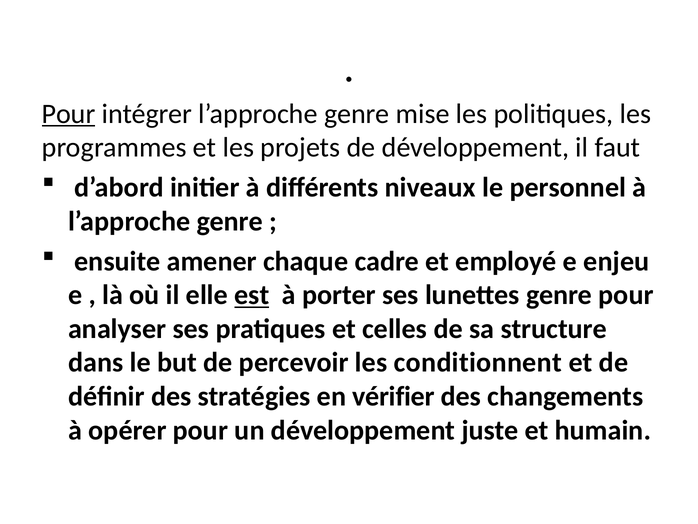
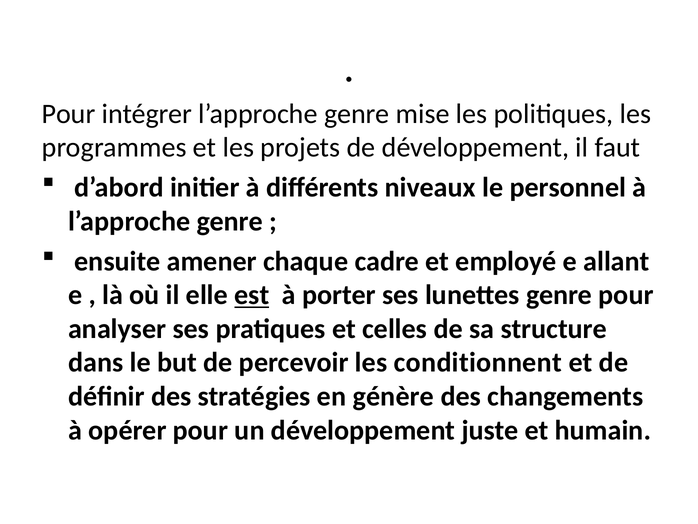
Pour at (69, 114) underline: present -> none
enjeu: enjeu -> allant
vérifier: vérifier -> génère
